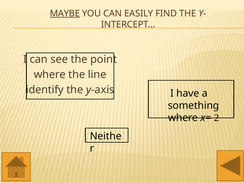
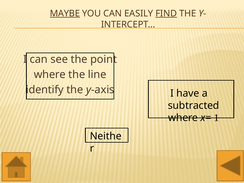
FIND underline: none -> present
something: something -> subtracted
2: 2 -> 1
